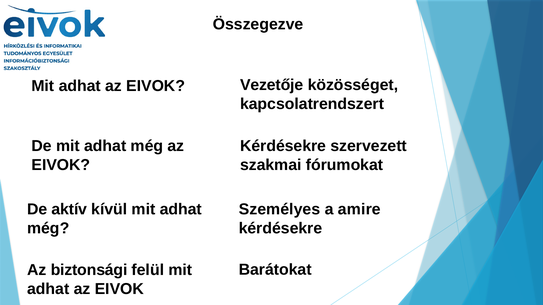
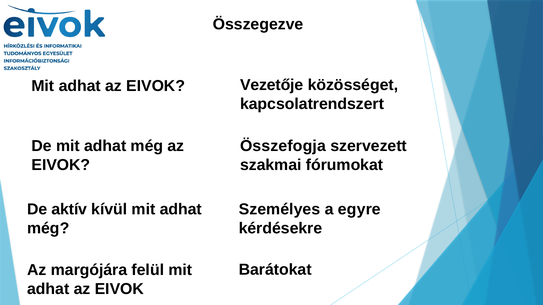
Kérdésekre at (283, 146): Kérdésekre -> Összefogja
amire: amire -> egyre
biztonsági: biztonsági -> margójára
